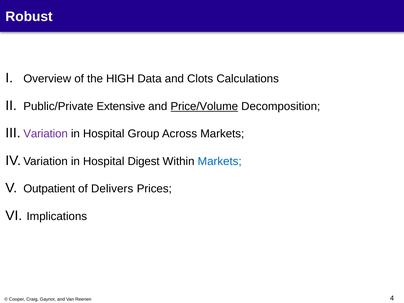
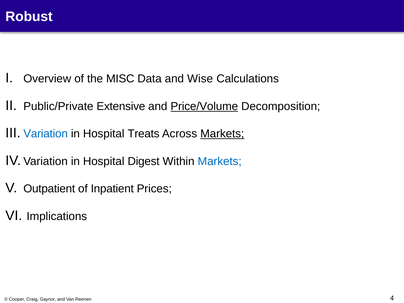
HIGH: HIGH -> MISC
Clots: Clots -> Wise
Variation at (46, 134) colour: purple -> blue
Group: Group -> Treats
Markets at (222, 134) underline: none -> present
Delivers: Delivers -> Inpatient
